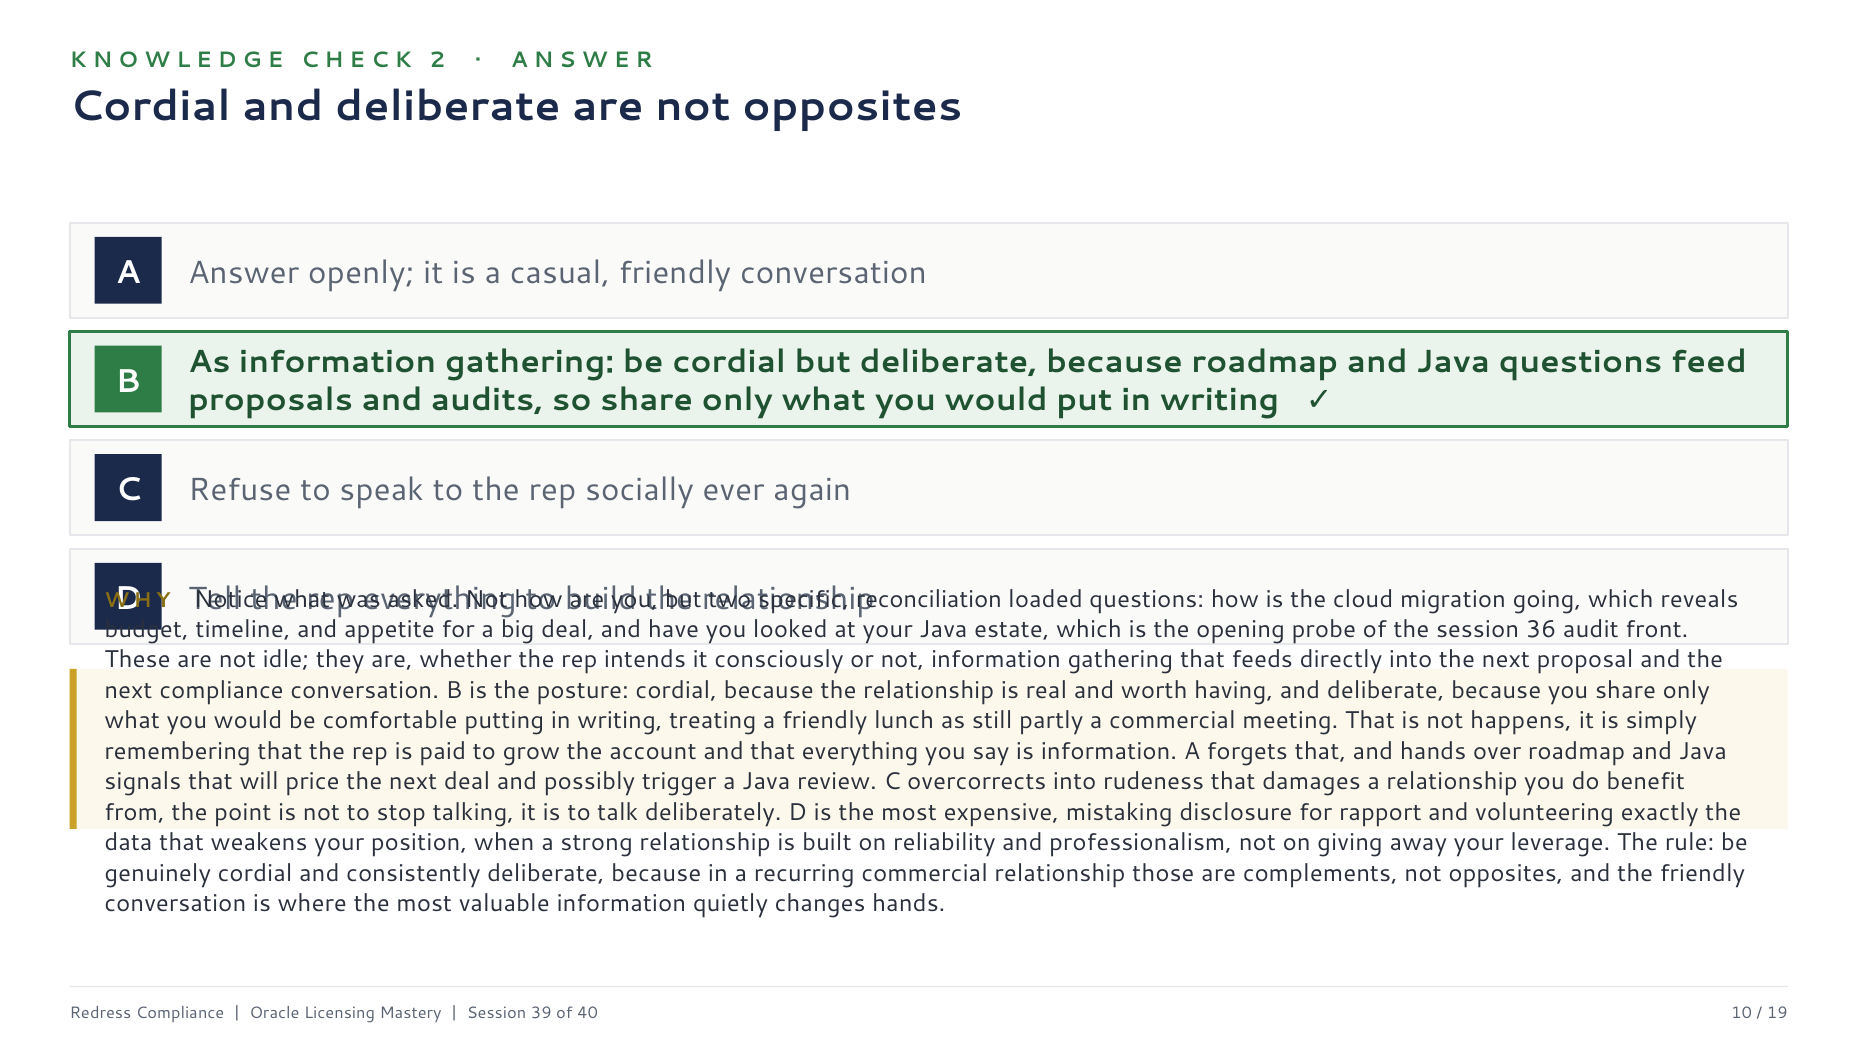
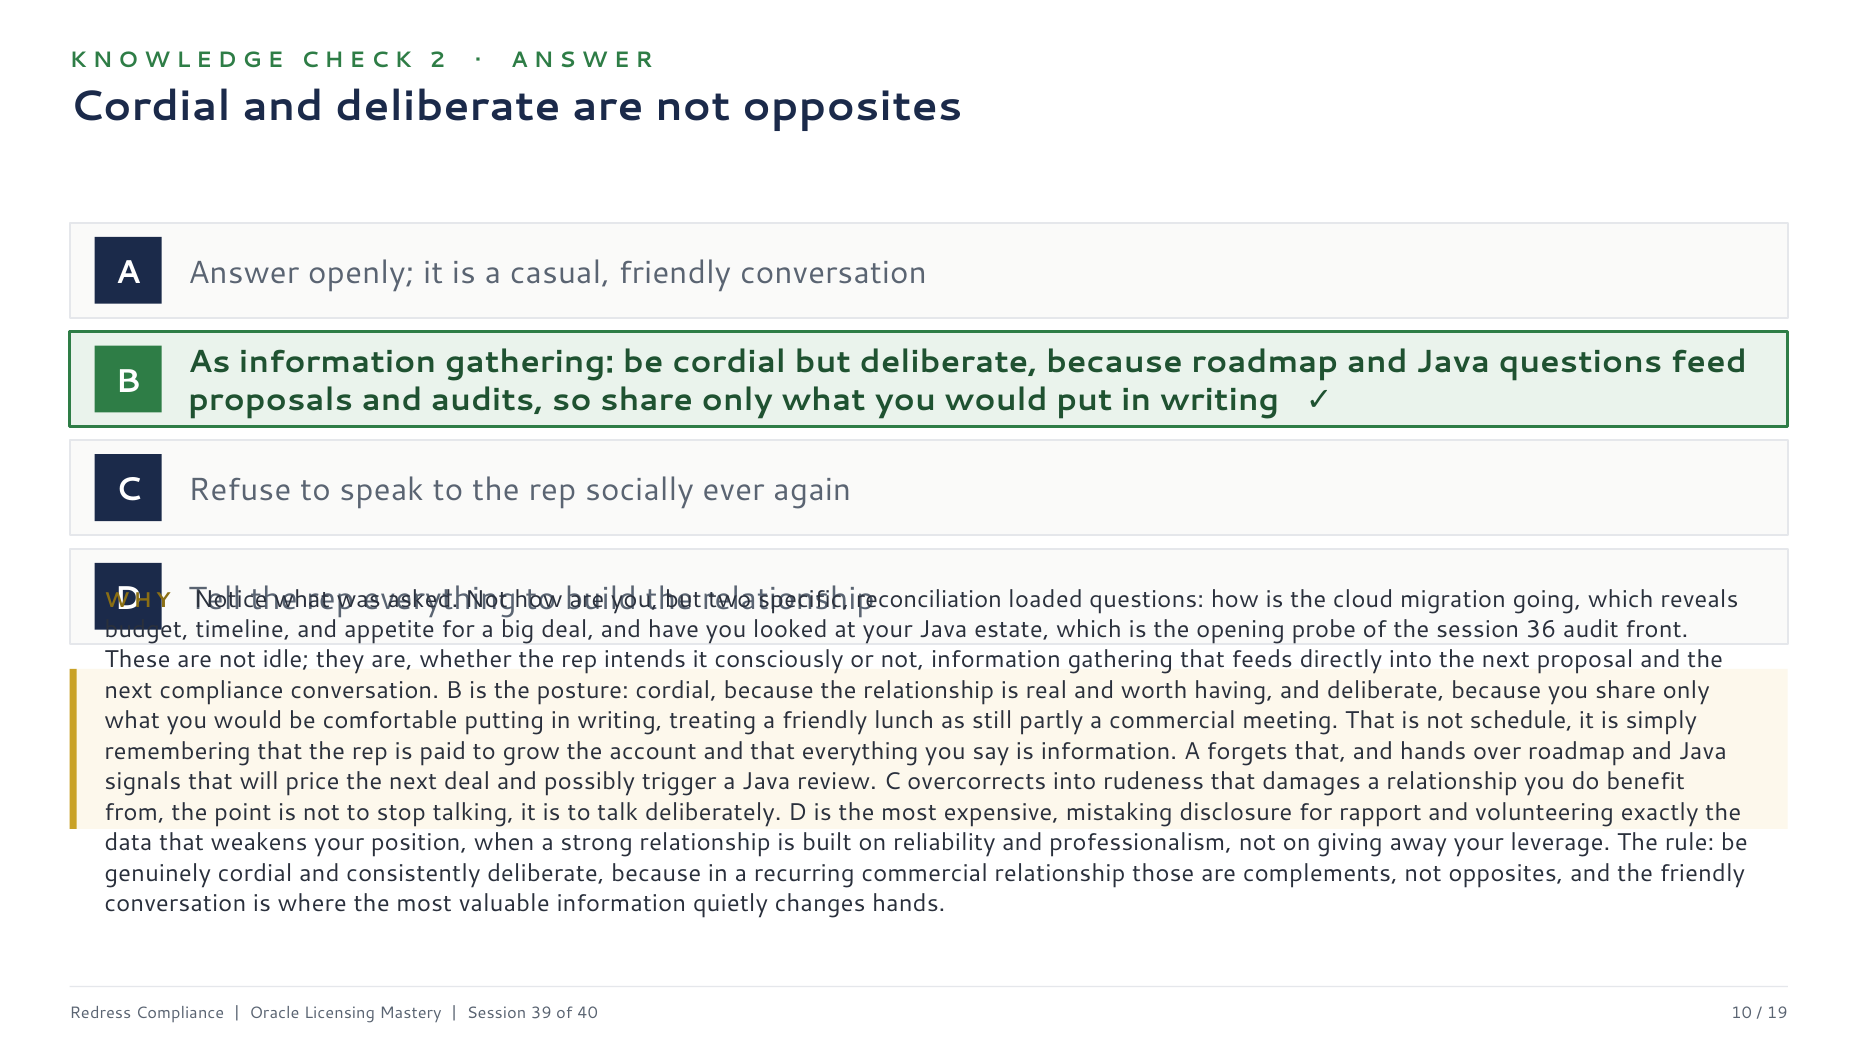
happens: happens -> schedule
